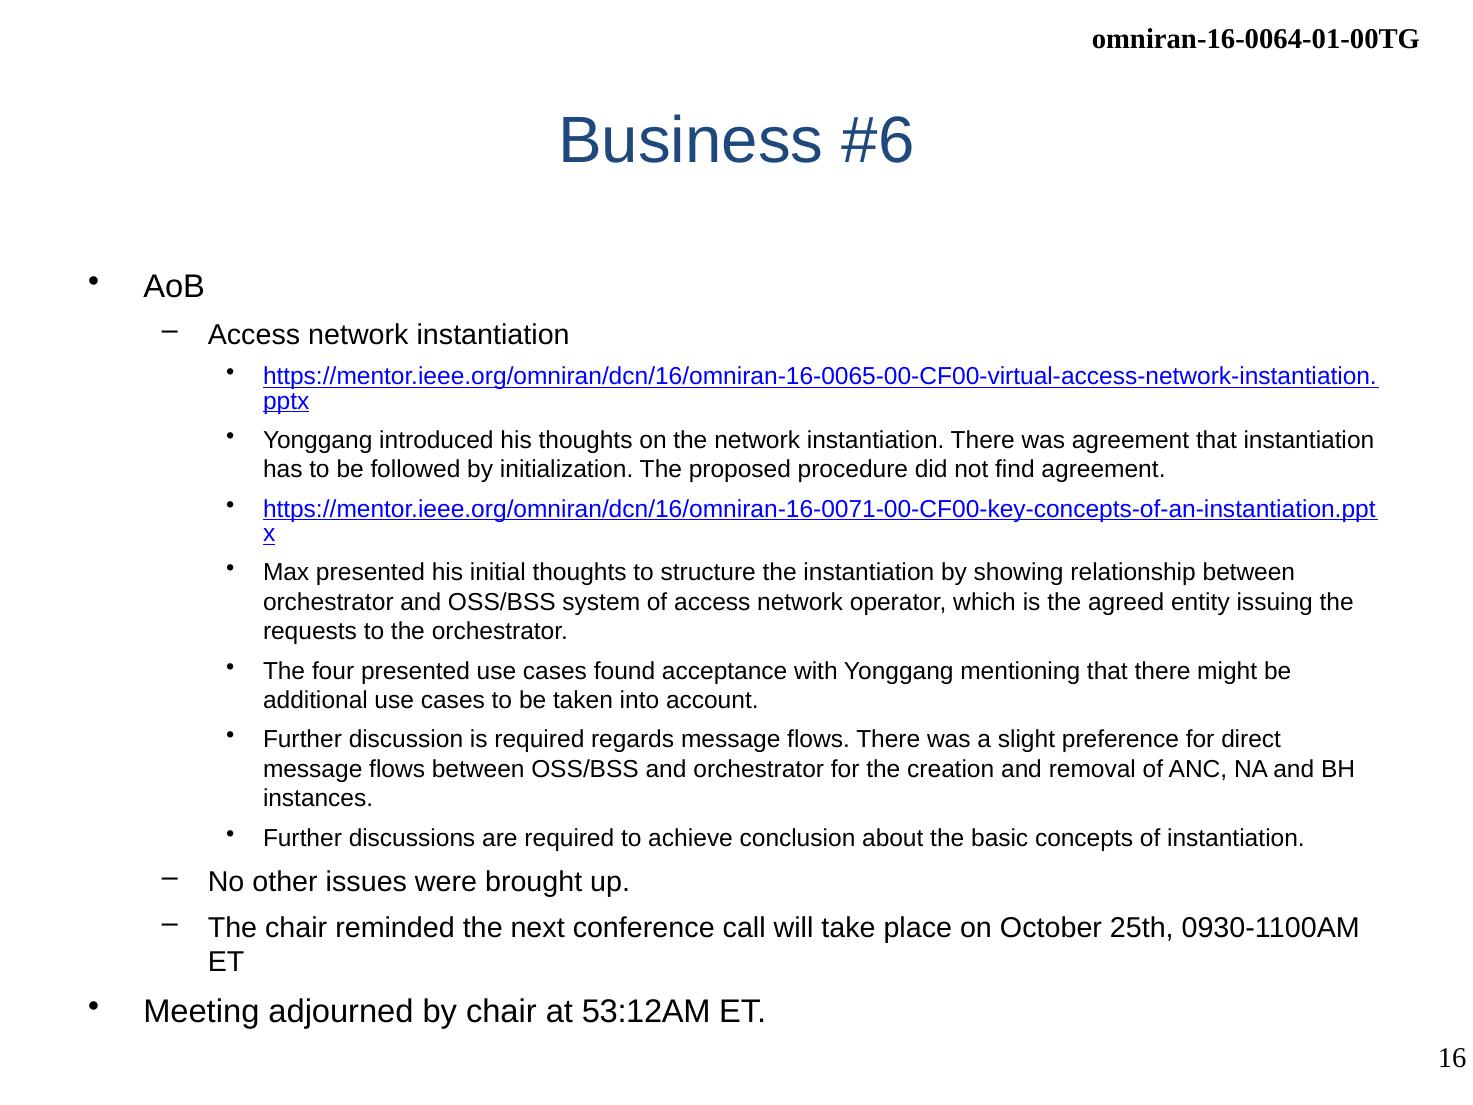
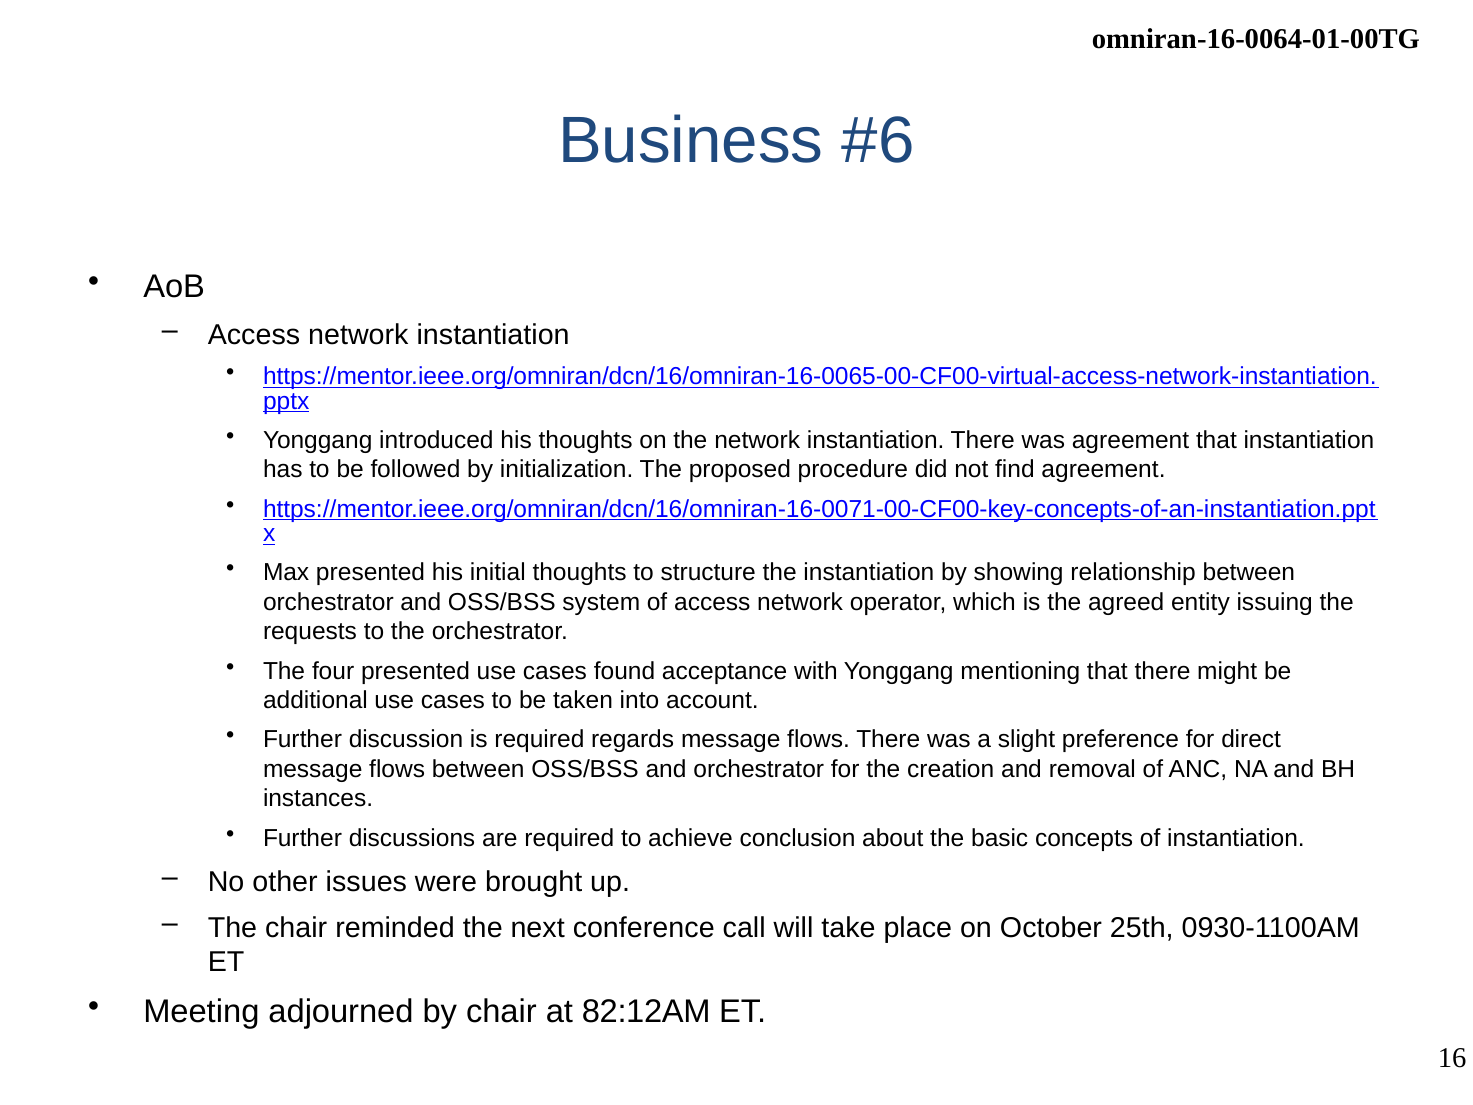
53:12AM: 53:12AM -> 82:12AM
